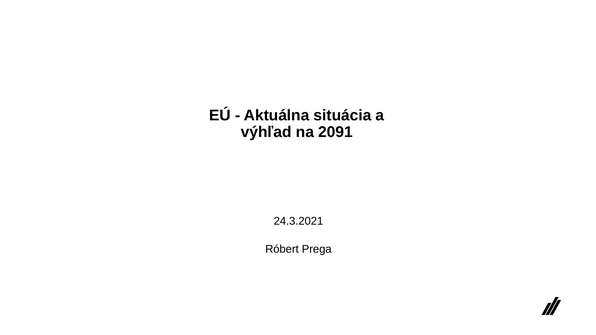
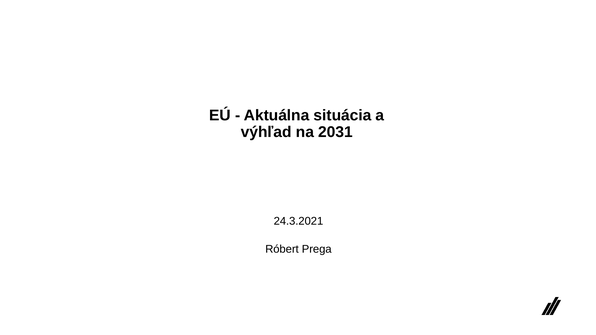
2091: 2091 -> 2031
